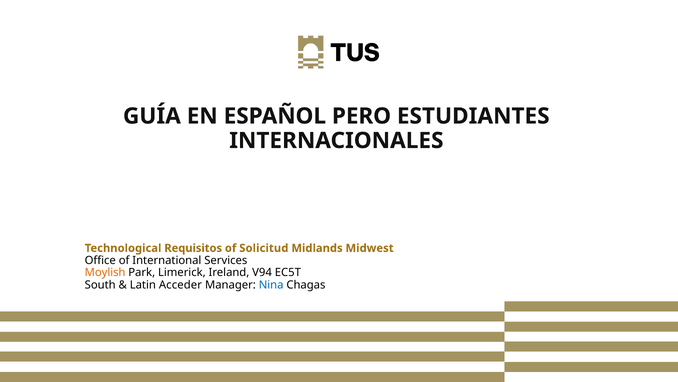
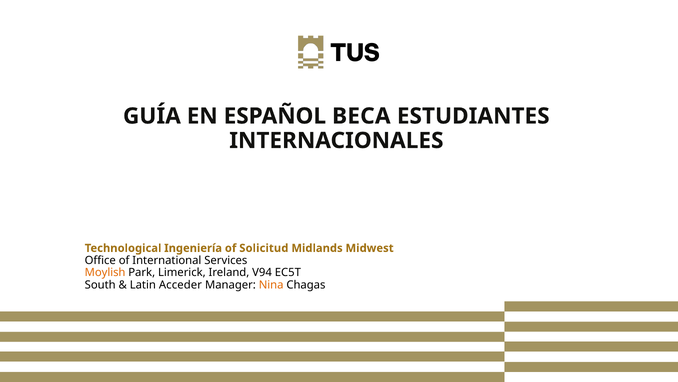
PERO: PERO -> BECA
Requisitos: Requisitos -> Ingeniería
Nina colour: blue -> orange
